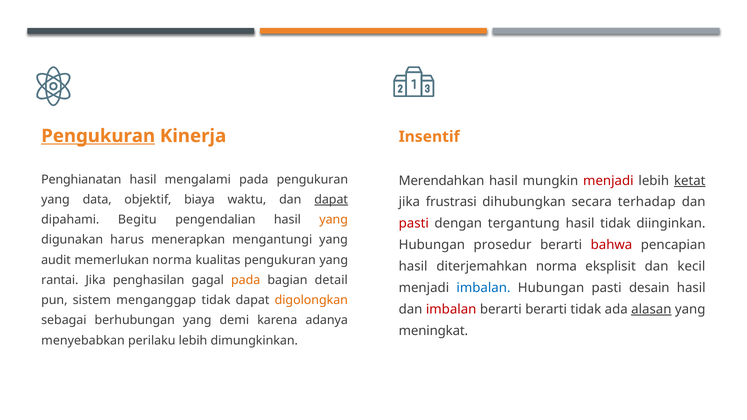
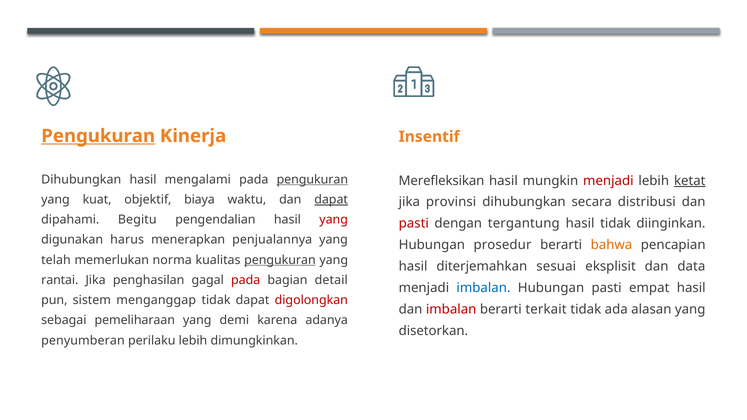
Penghianatan at (81, 179): Penghianatan -> Dihubungkan
pengukuran at (312, 179) underline: none -> present
Merendahkan: Merendahkan -> Merefleksikan
data: data -> kuat
frustrasi: frustrasi -> provinsi
terhadap: terhadap -> distribusi
yang at (334, 220) colour: orange -> red
mengantungi: mengantungi -> penjualannya
bahwa colour: red -> orange
audit: audit -> telah
pengukuran at (280, 260) underline: none -> present
diterjemahkan norma: norma -> sesuai
kecil: kecil -> data
pada at (246, 280) colour: orange -> red
desain: desain -> empat
digolongkan colour: orange -> red
berarti berarti: berarti -> terkait
alasan underline: present -> none
berhubungan: berhubungan -> pemeliharaan
meningkat: meningkat -> disetorkan
menyebabkan: menyebabkan -> penyumberan
